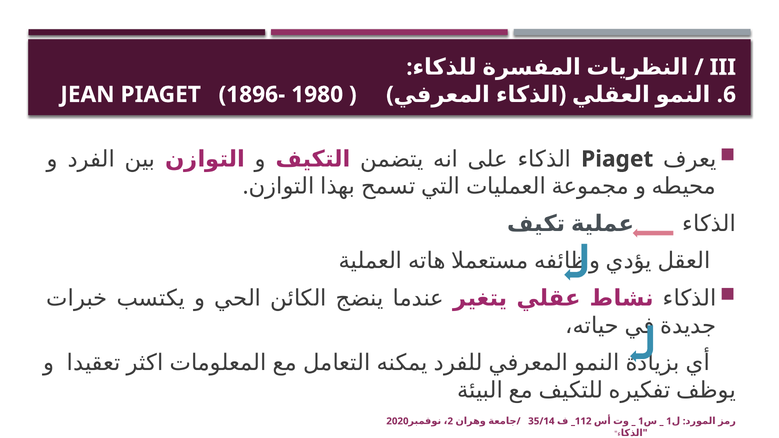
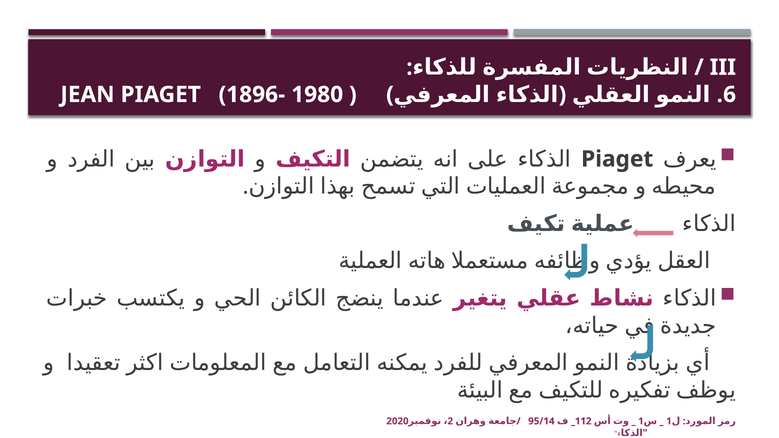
35/14: 35/14 -> 95/14
